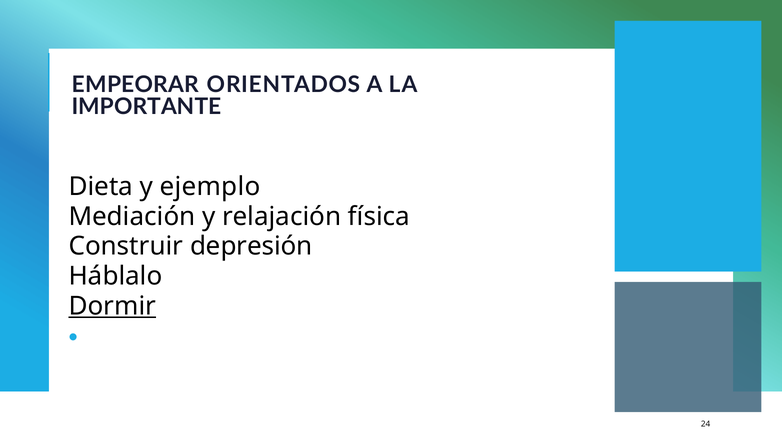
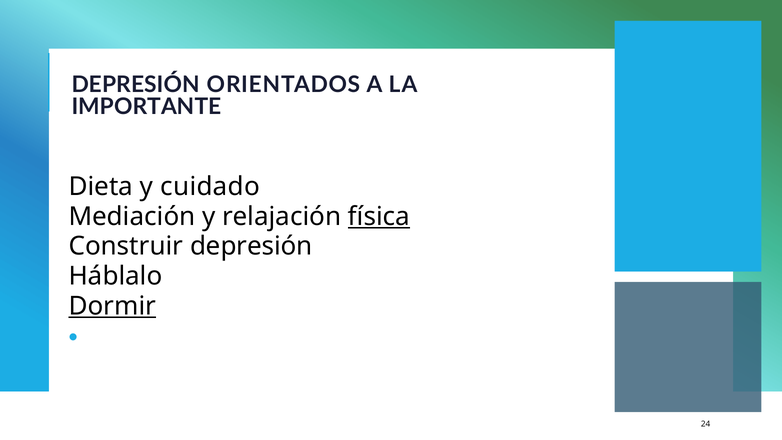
EMPEORAR at (136, 85): EMPEORAR -> DEPRESIÓN
ejemplo: ejemplo -> cuidado
física underline: none -> present
